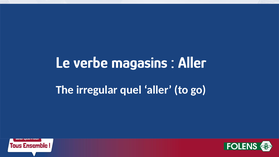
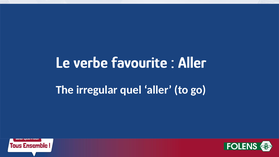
magasins: magasins -> favourite
